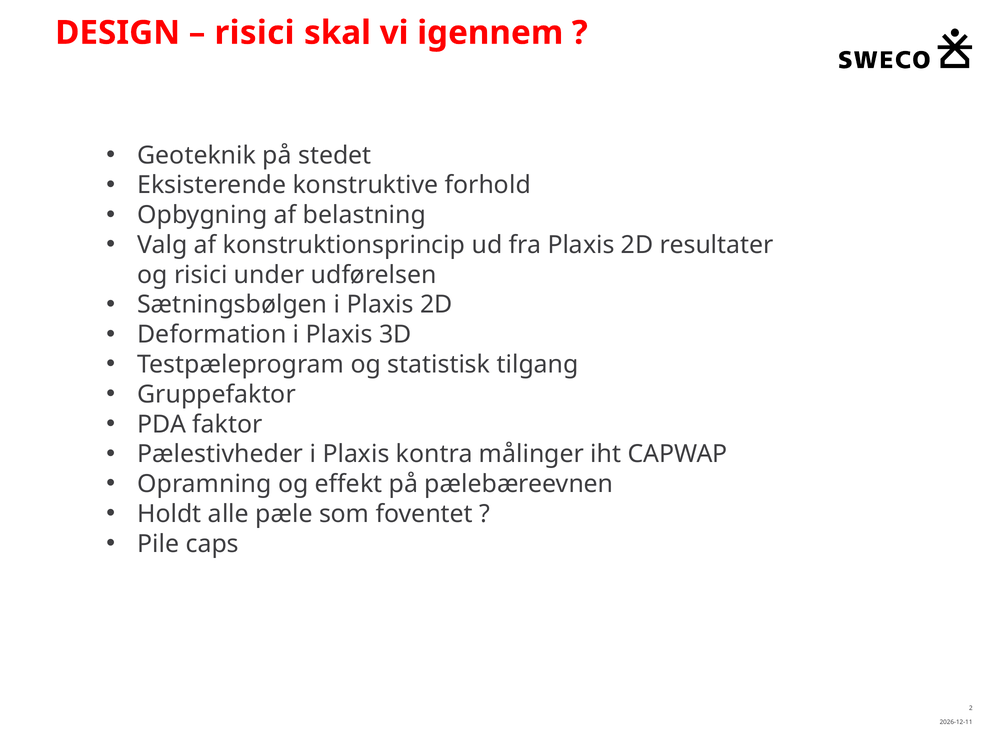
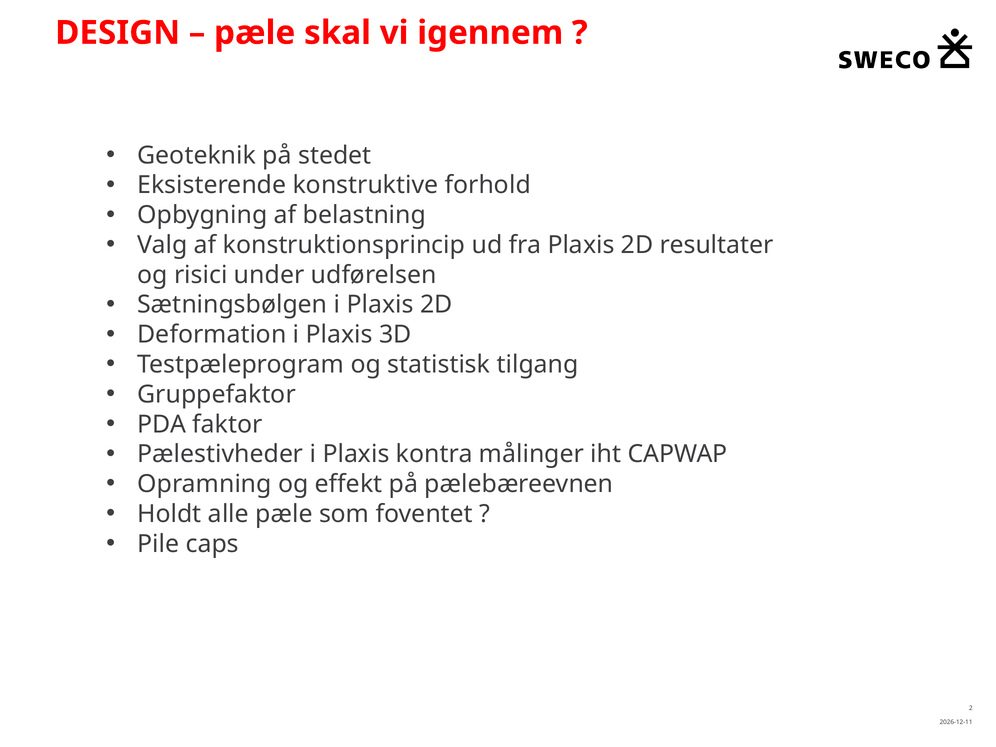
risici at (255, 33): risici -> pæle
